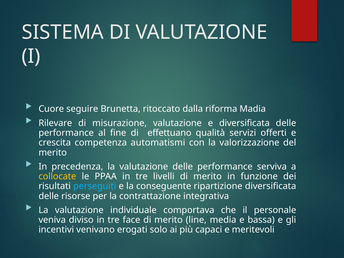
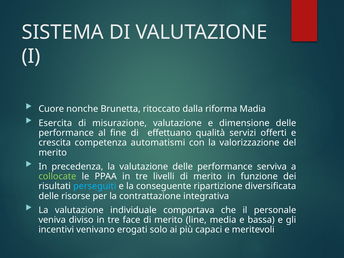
seguire: seguire -> nonche
Rilevare: Rilevare -> Esercita
e diversificata: diversificata -> dimensione
collocate colour: yellow -> light green
